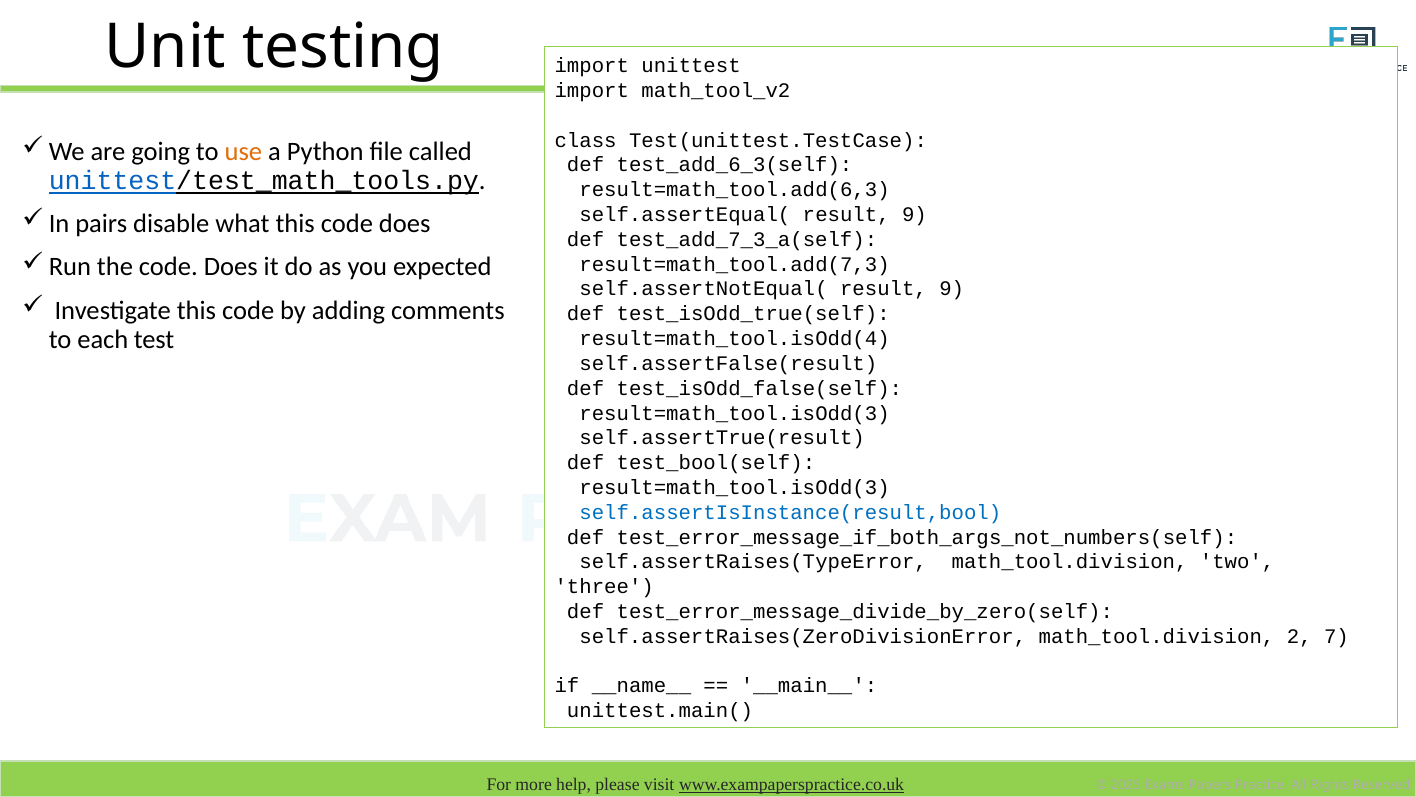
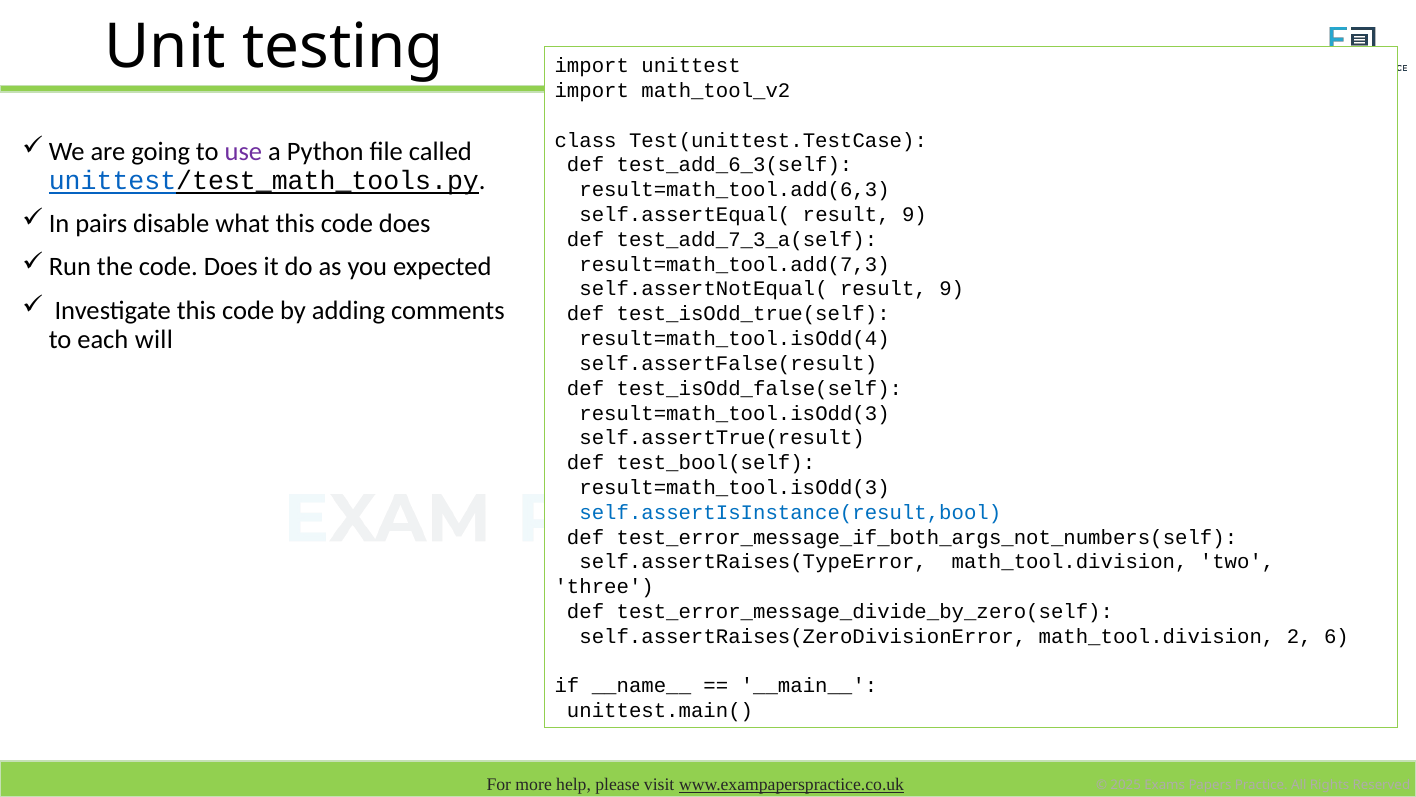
use colour: orange -> purple
test: test -> will
7: 7 -> 6
